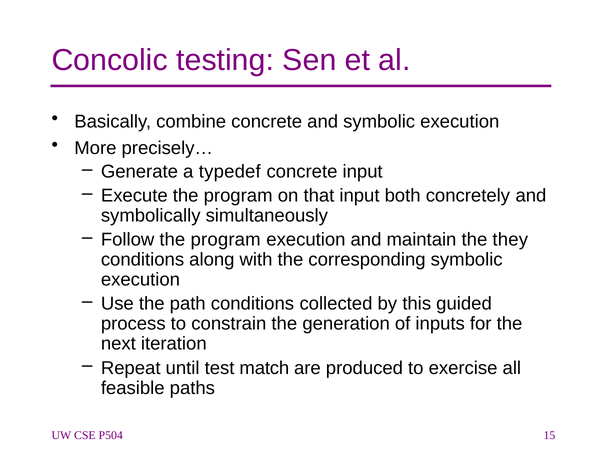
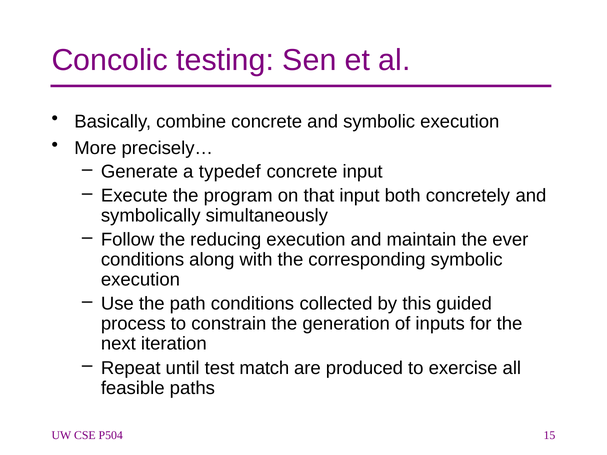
Follow the program: program -> reducing
they: they -> ever
